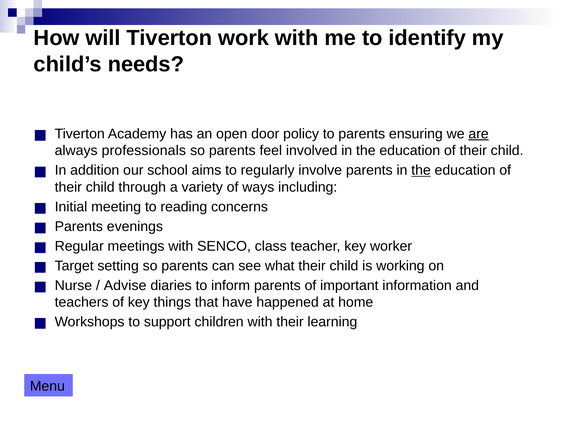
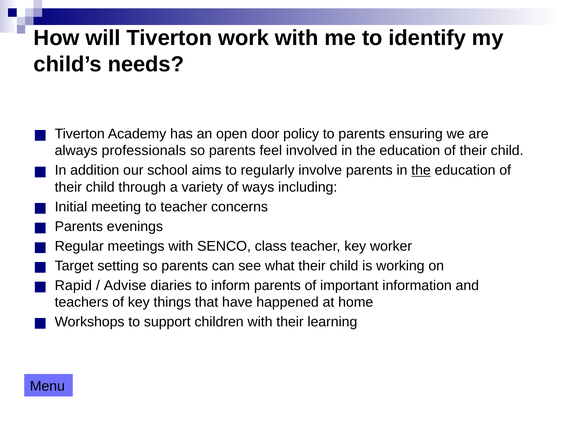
are underline: present -> none
to reading: reading -> teacher
Nurse: Nurse -> Rapid
